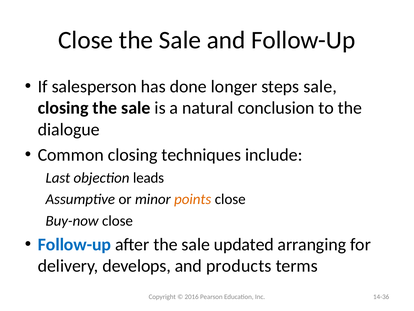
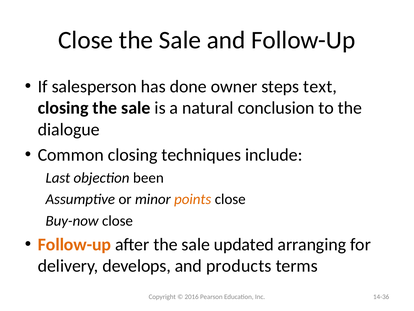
longer: longer -> owner
steps sale: sale -> text
leads: leads -> been
Follow-up at (74, 244) colour: blue -> orange
